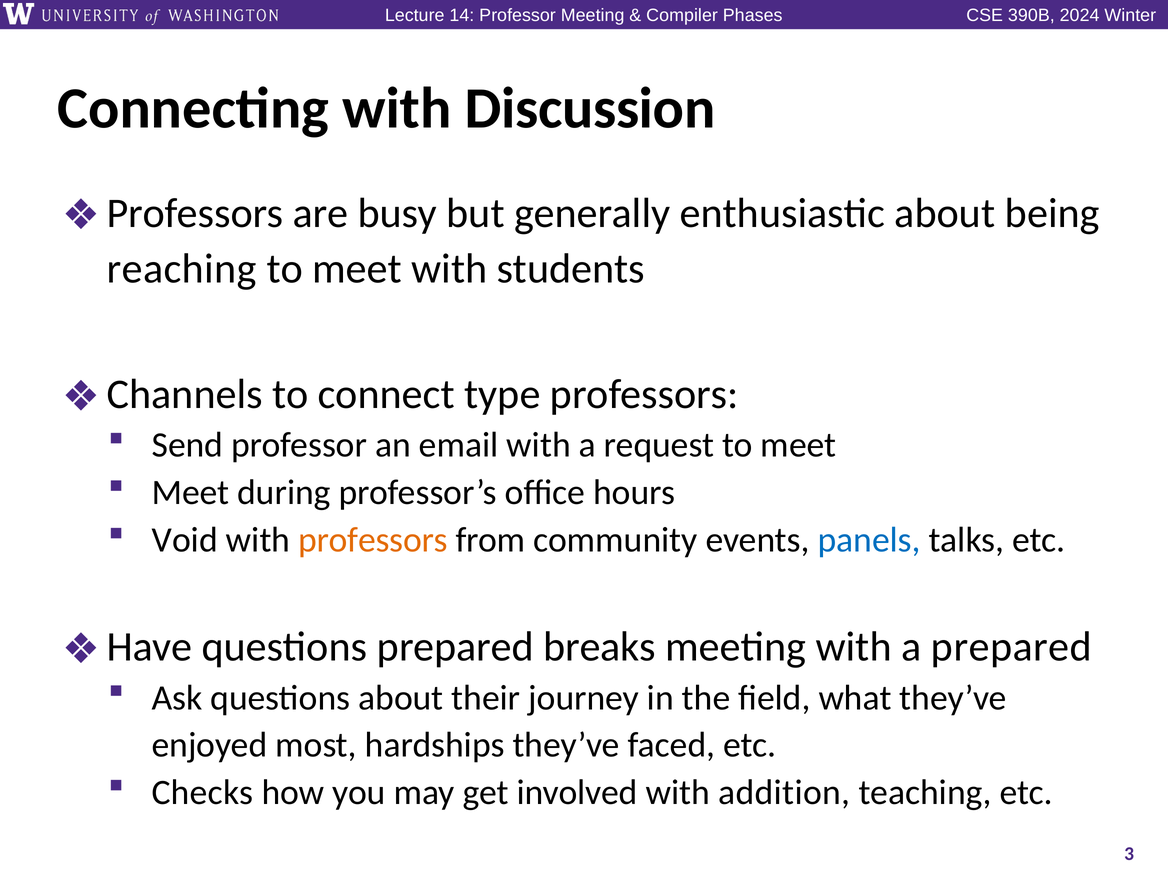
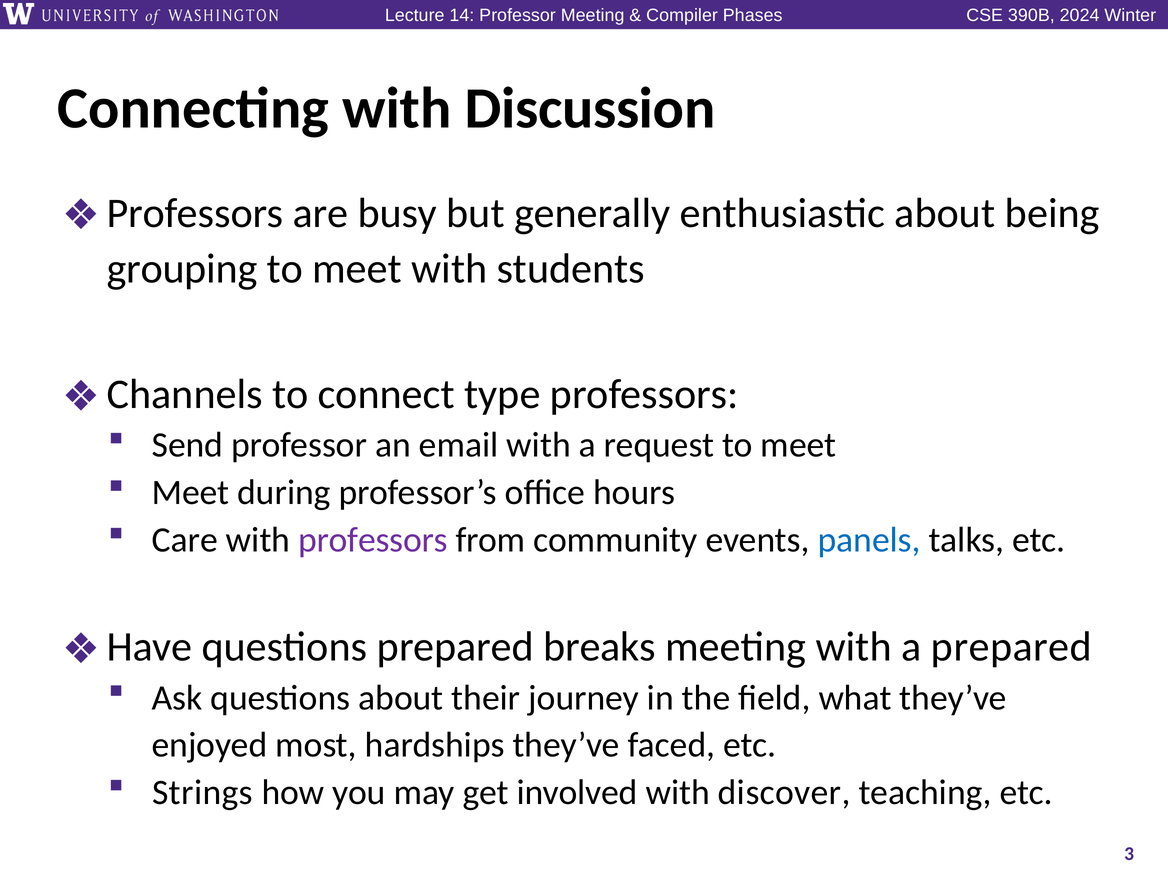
reaching: reaching -> grouping
Void: Void -> Care
professors at (373, 540) colour: orange -> purple
Checks: Checks -> Strings
addition: addition -> discover
